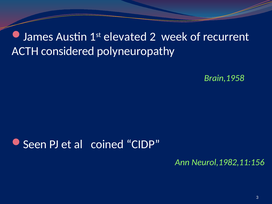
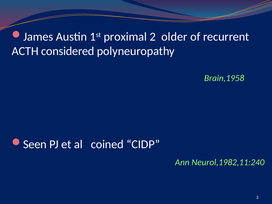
elevated: elevated -> proximal
week: week -> older
Neurol,1982,11:156: Neurol,1982,11:156 -> Neurol,1982,11:240
